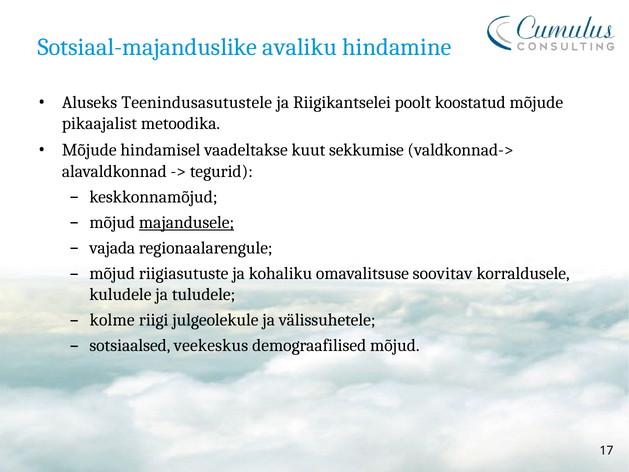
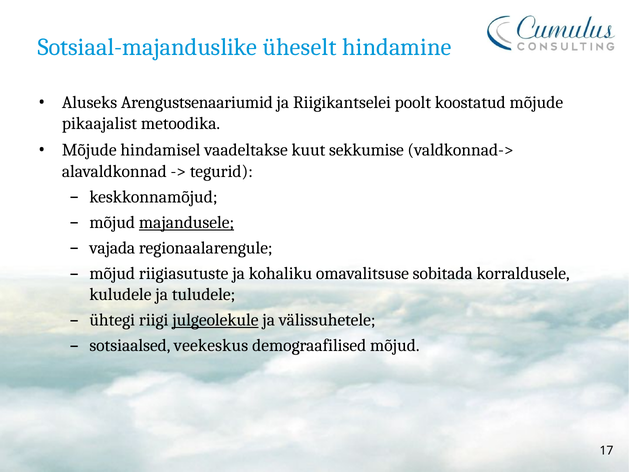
avaliku: avaliku -> üheselt
Teenindusasutustele: Teenindusasutustele -> Arengustsenaariumid
soovitav: soovitav -> sobitada
kolme: kolme -> ühtegi
julgeolekule underline: none -> present
